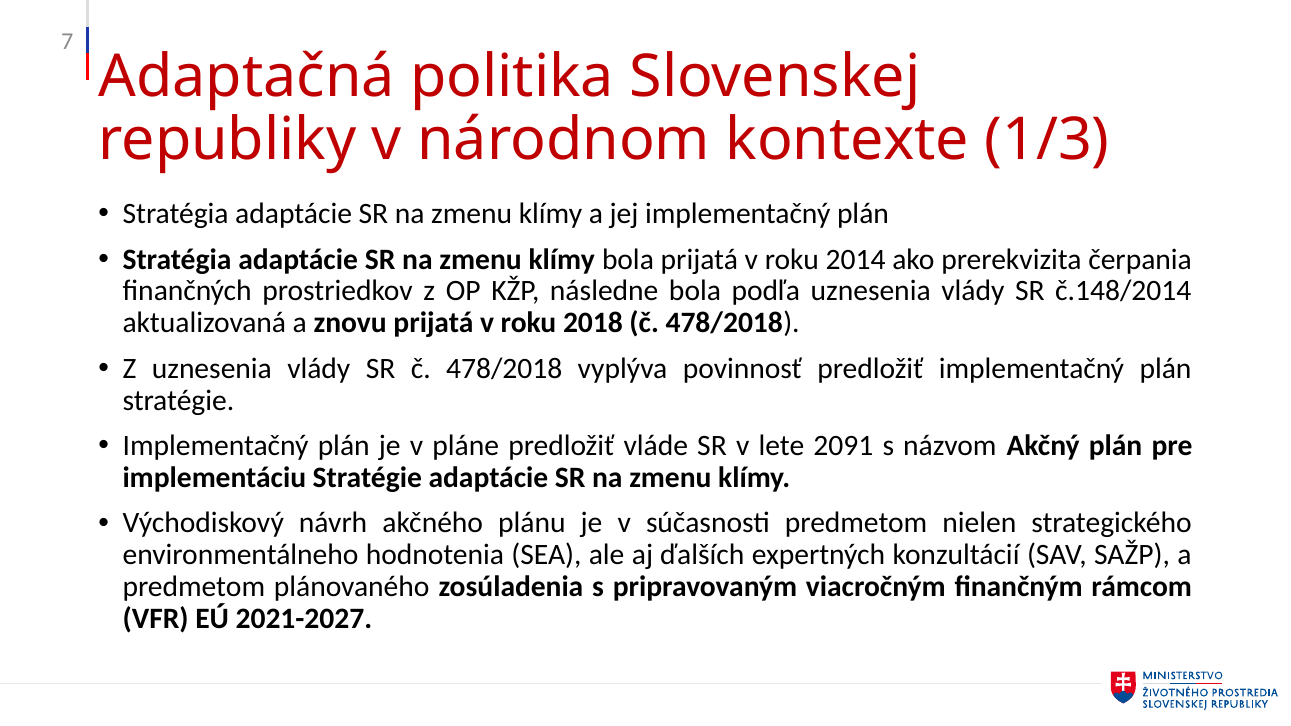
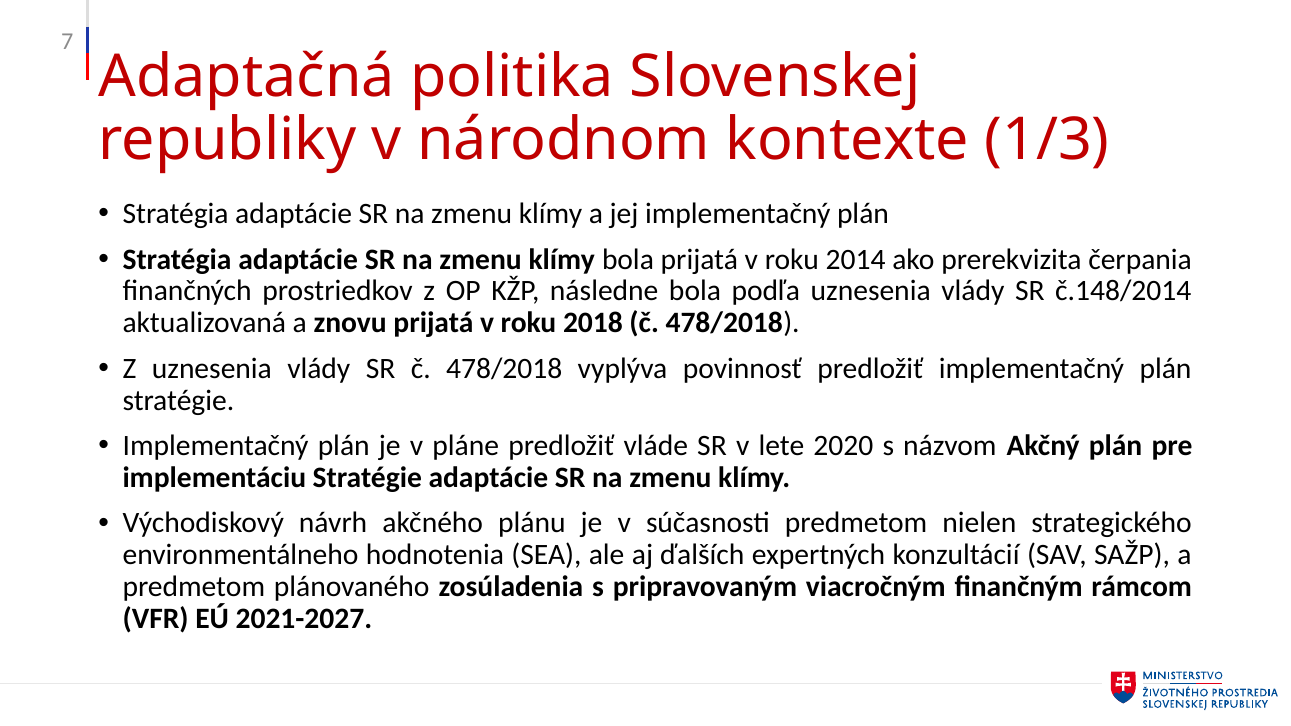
2091: 2091 -> 2020
